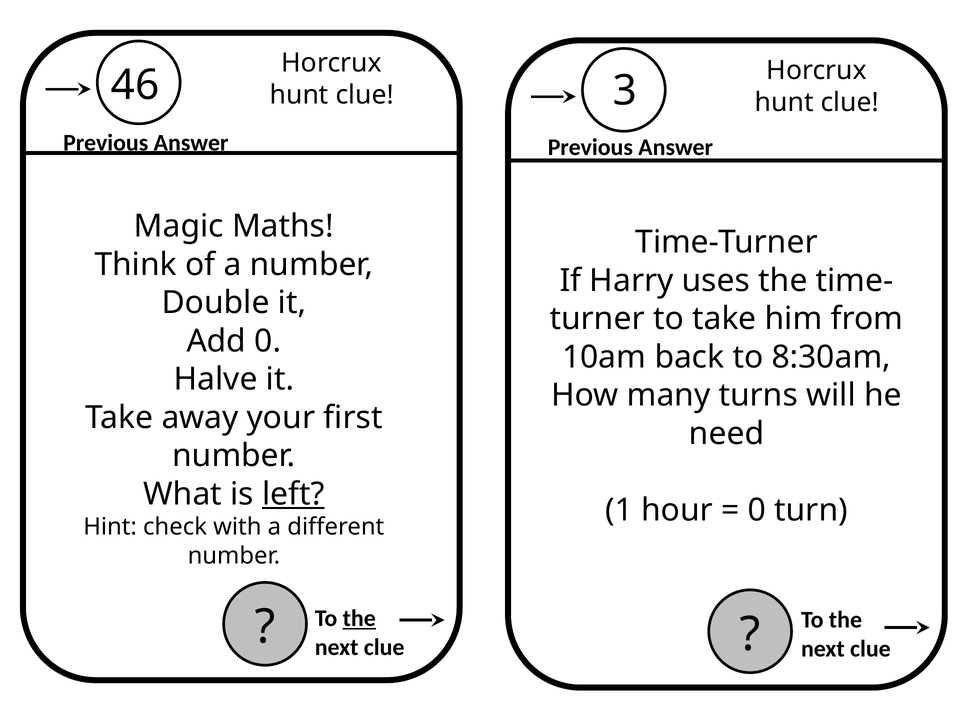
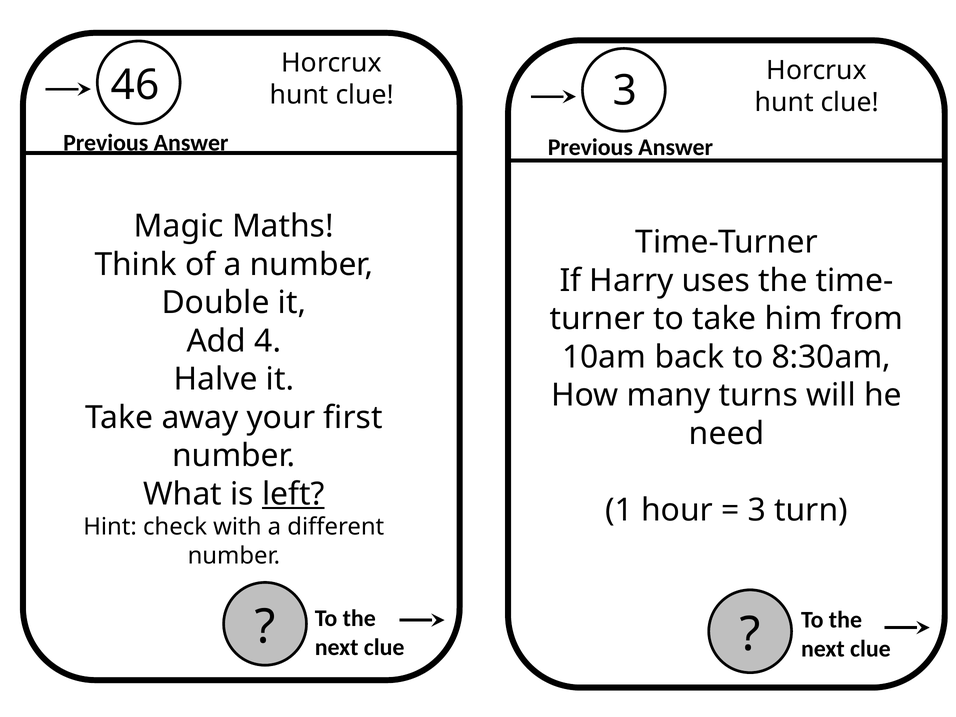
Add 0: 0 -> 4
0 at (757, 510): 0 -> 3
the at (359, 618) underline: present -> none
